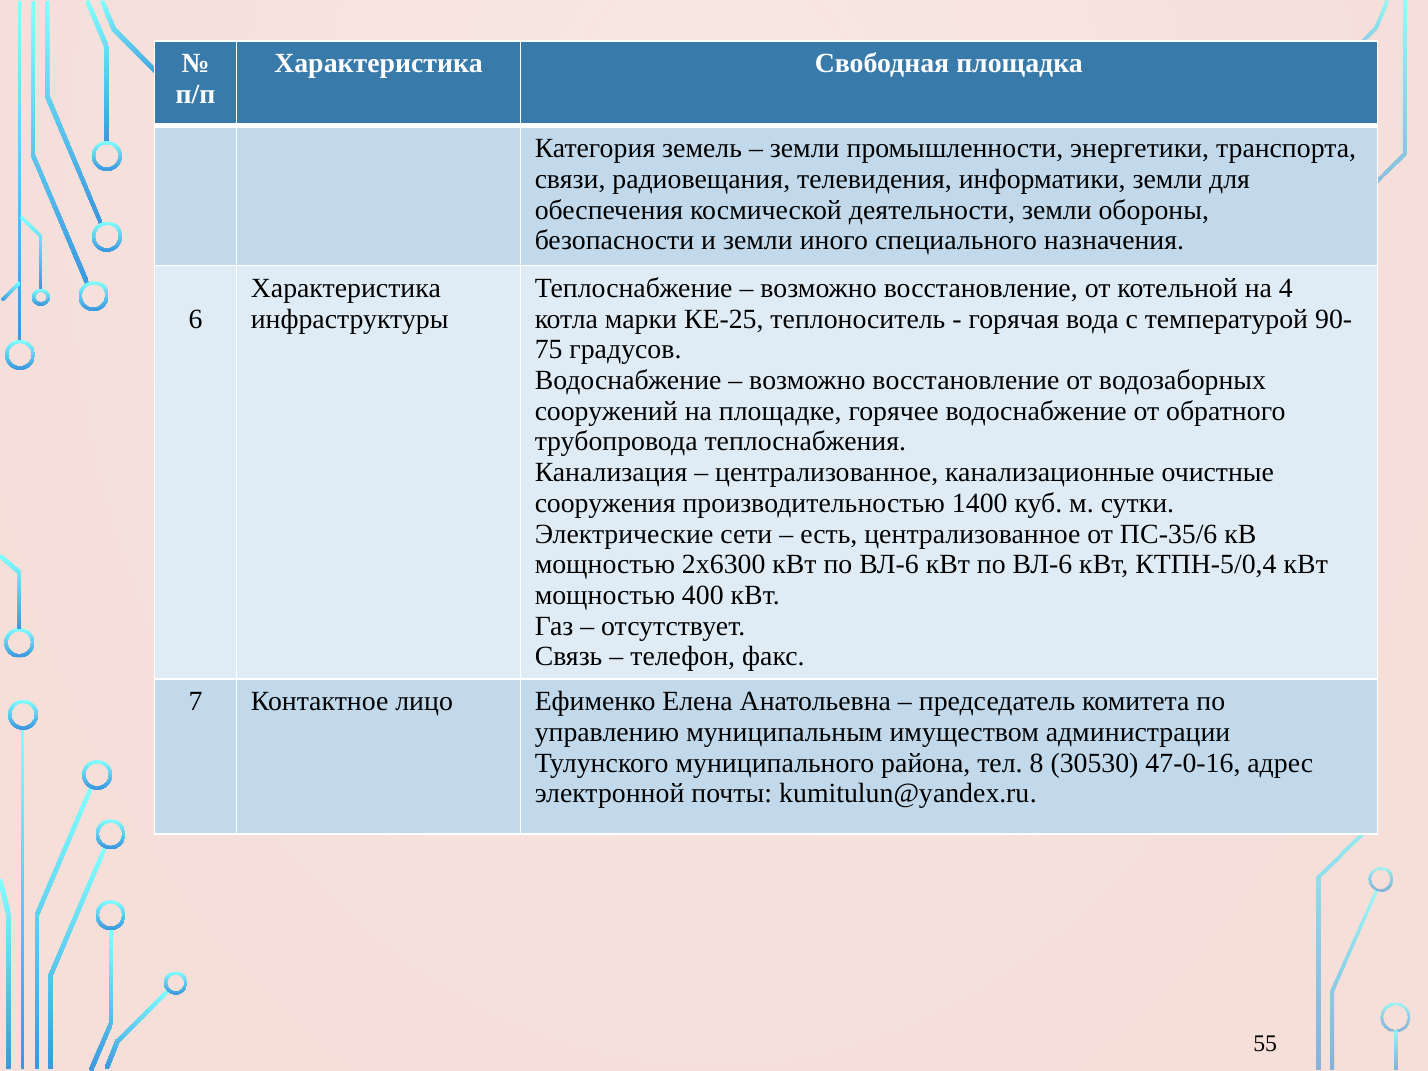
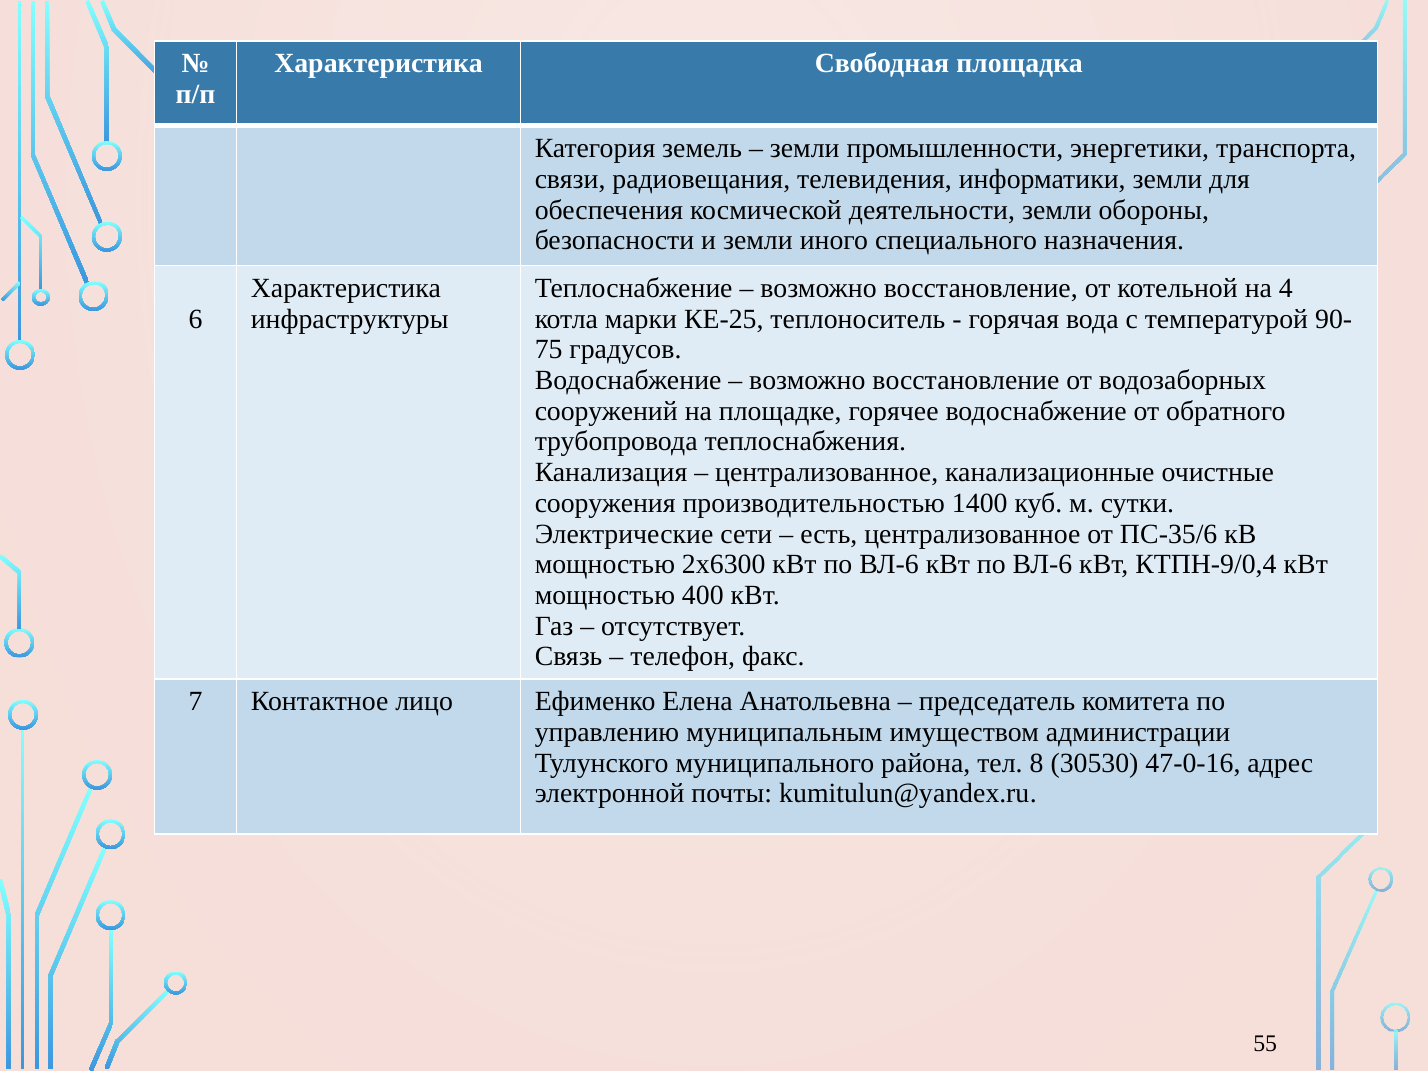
КТПН-5/0,4: КТПН-5/0,4 -> КТПН-9/0,4
